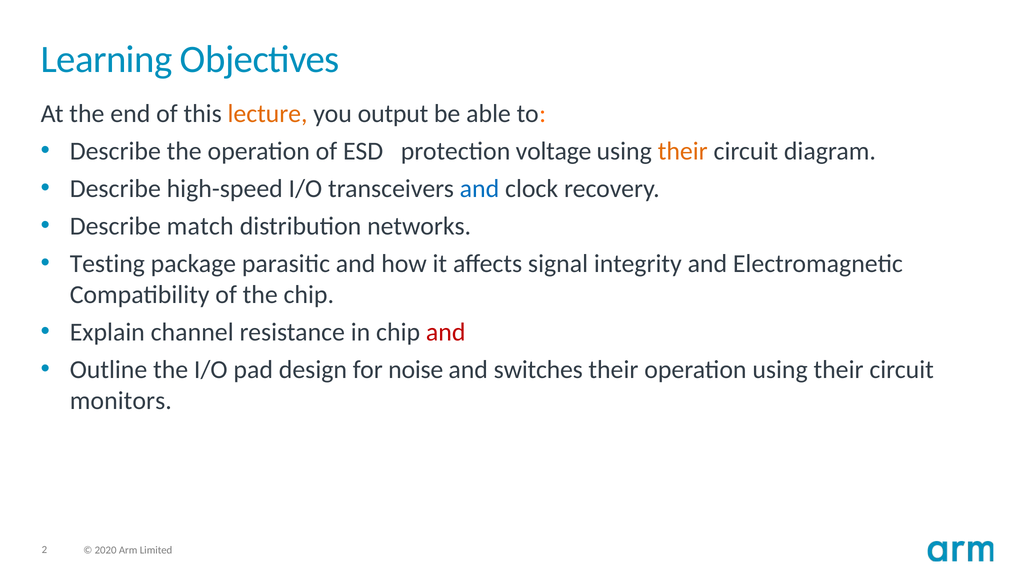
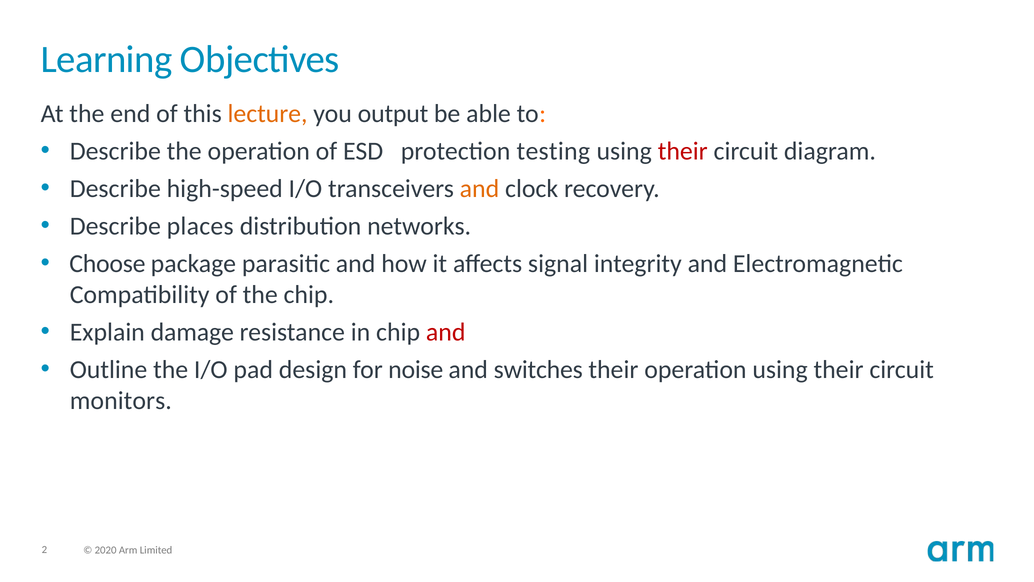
voltage: voltage -> testing
their at (683, 151) colour: orange -> red
and at (479, 188) colour: blue -> orange
match: match -> places
Testing: Testing -> Choose
channel: channel -> damage
